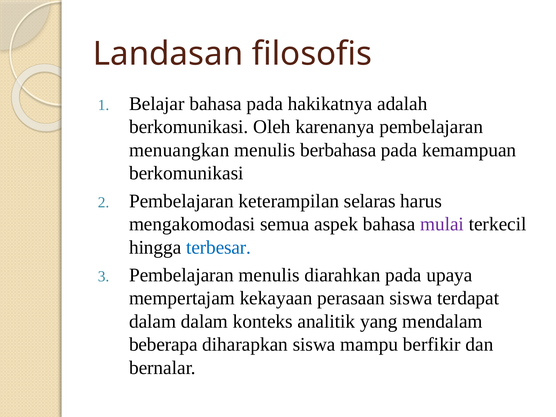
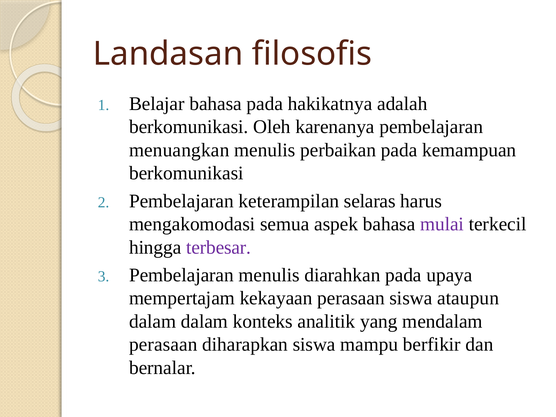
berbahasa: berbahasa -> perbaikan
terbesar colour: blue -> purple
terdapat: terdapat -> ataupun
beberapa at (163, 345): beberapa -> perasaan
